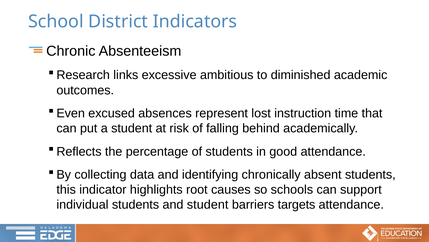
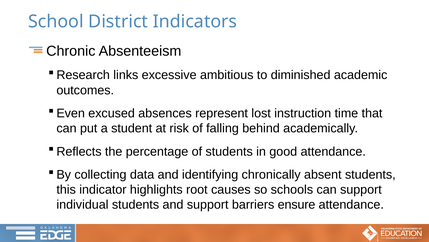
and student: student -> support
targets: targets -> ensure
